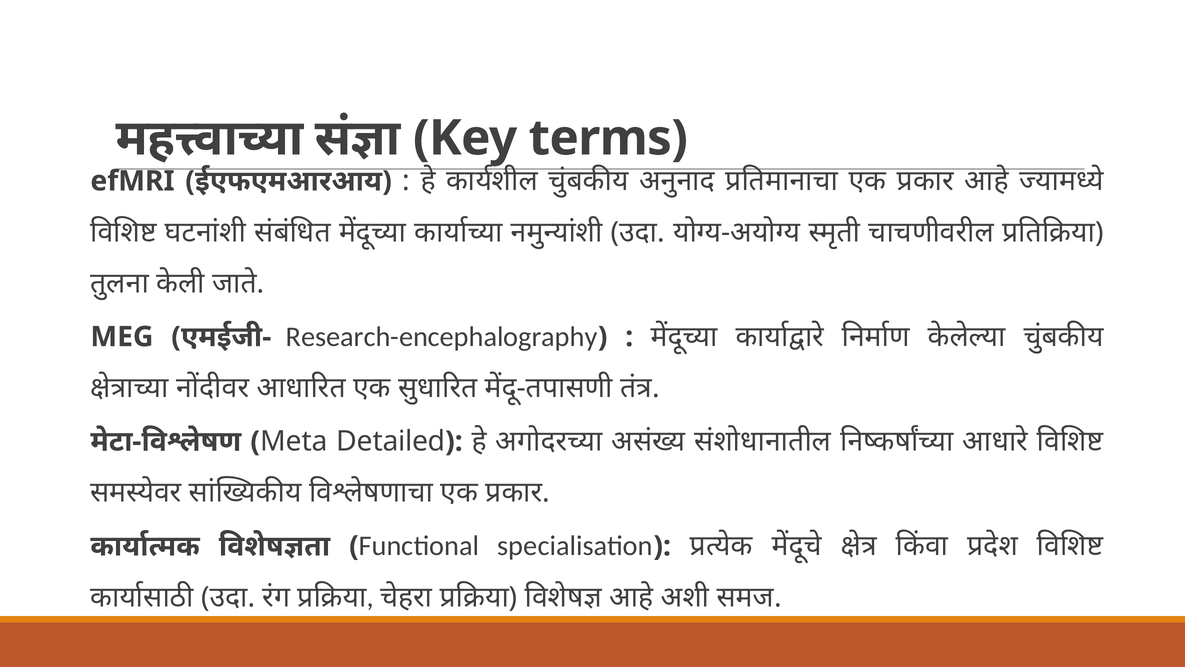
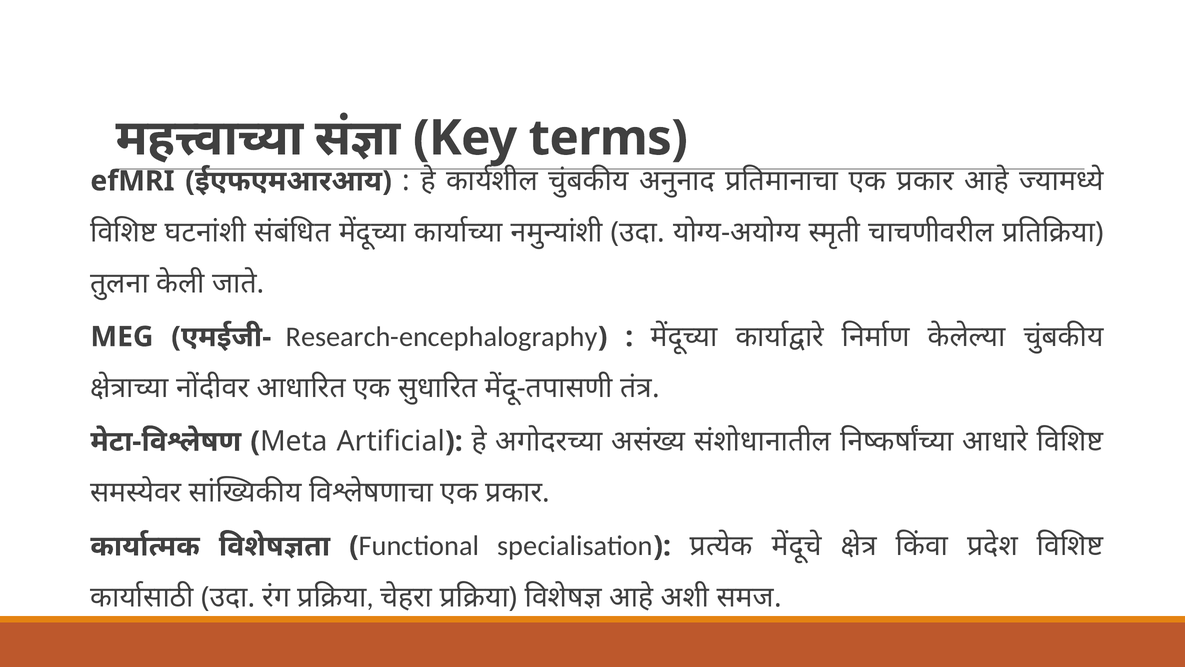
Detailed: Detailed -> Artificial
